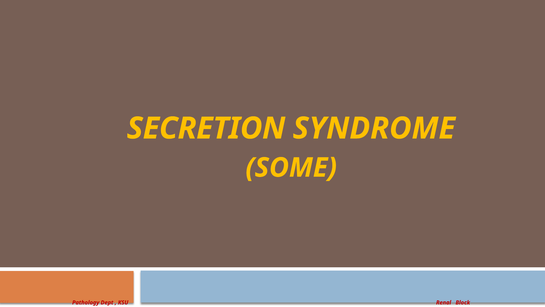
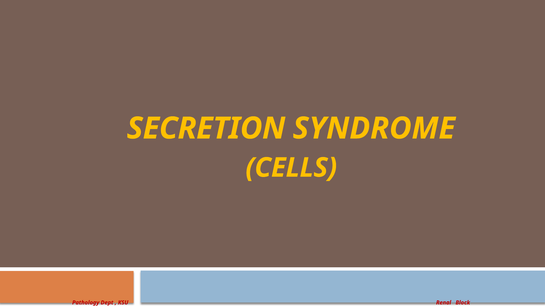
SOME: SOME -> CELLS
